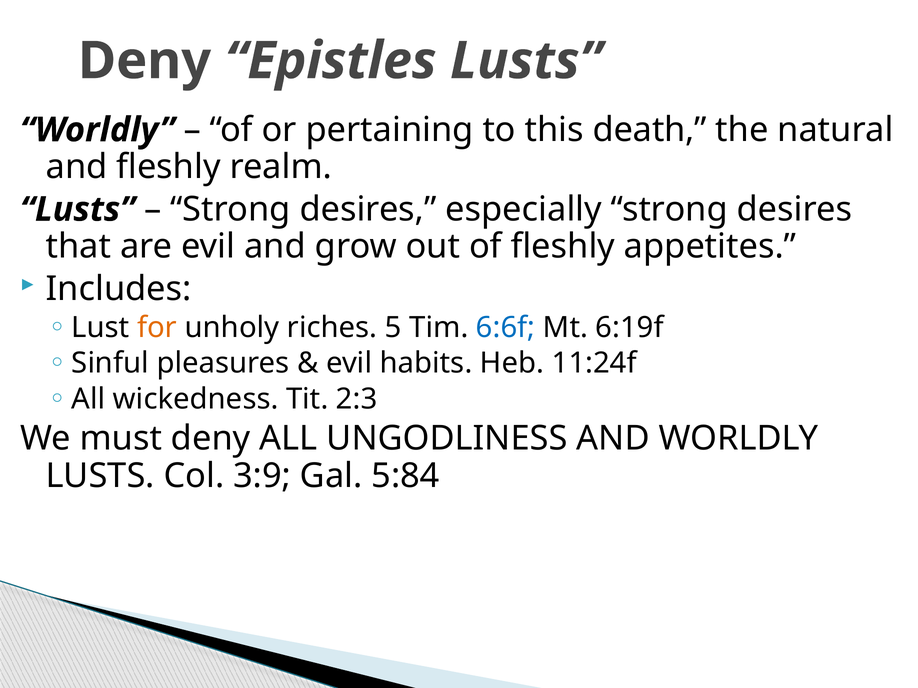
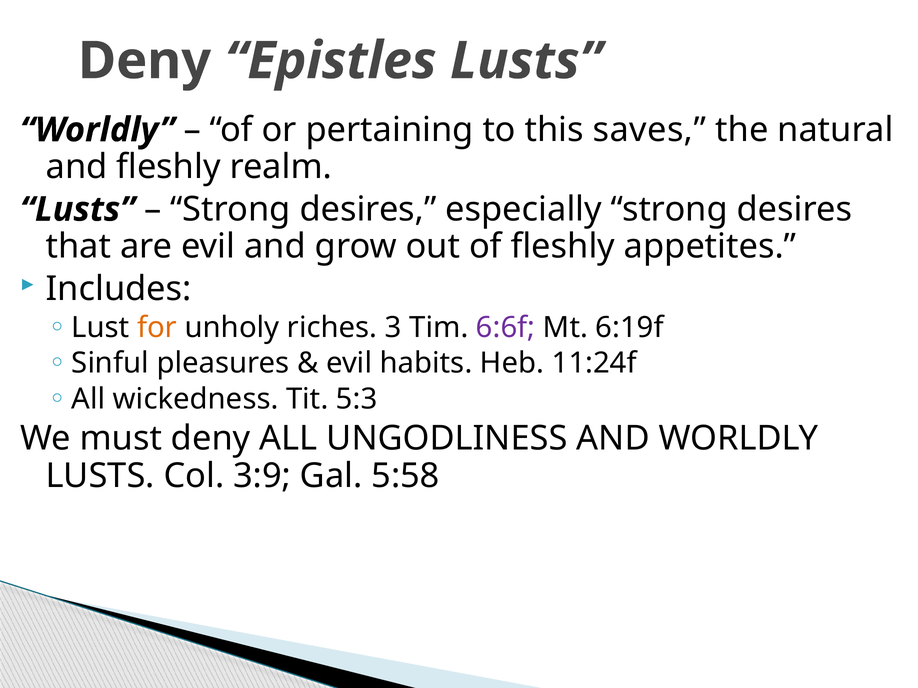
death: death -> saves
5: 5 -> 3
6:6f colour: blue -> purple
2:3: 2:3 -> 5:3
5:84: 5:84 -> 5:58
